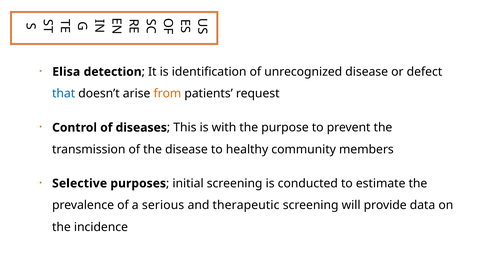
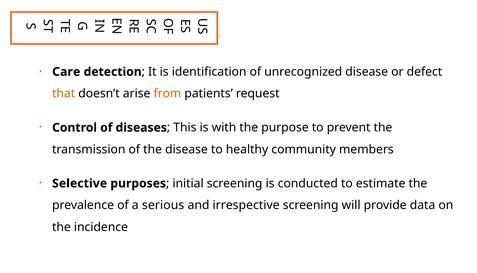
Elisa: Elisa -> Care
that colour: blue -> orange
therapeutic: therapeutic -> irrespective
